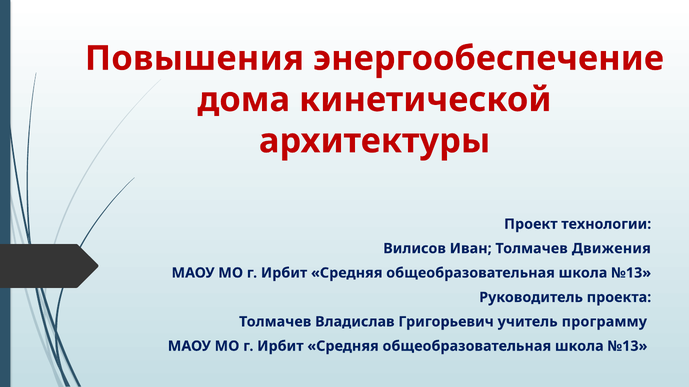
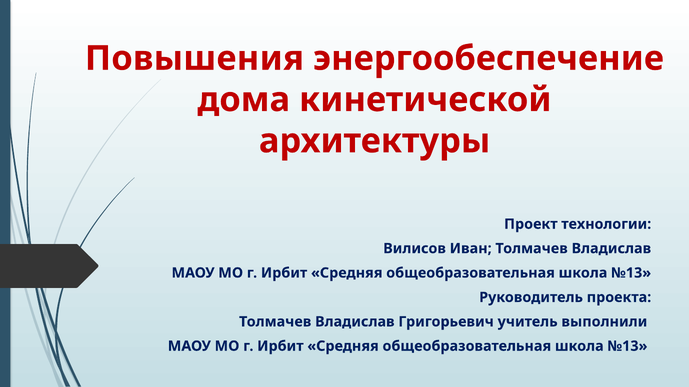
Иван Толмачев Движения: Движения -> Владислав
программу: программу -> выполнили
